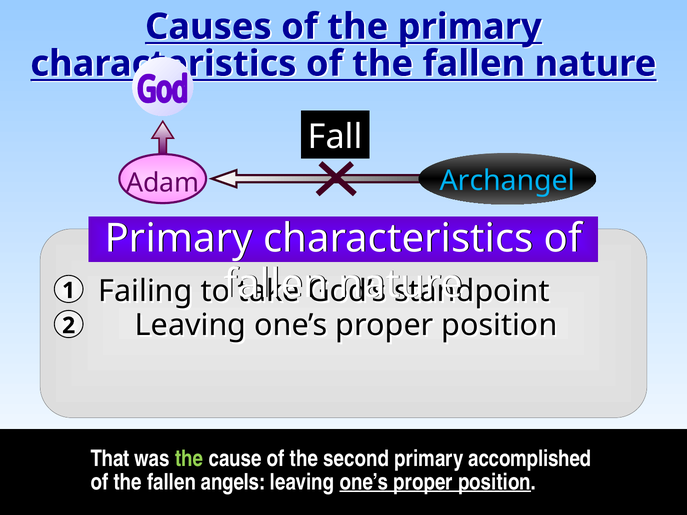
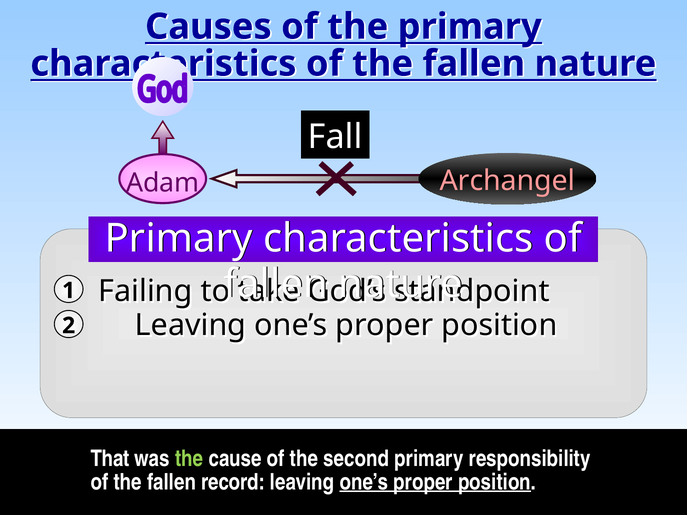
Archangel colour: light blue -> pink
accomplished: accomplished -> responsibility
angels: angels -> record
